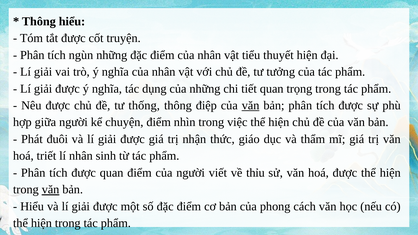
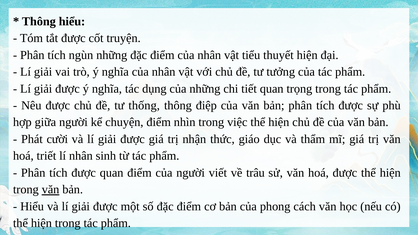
văn at (251, 106) underline: present -> none
đuôi: đuôi -> cười
thỉu: thỉu -> trâu
